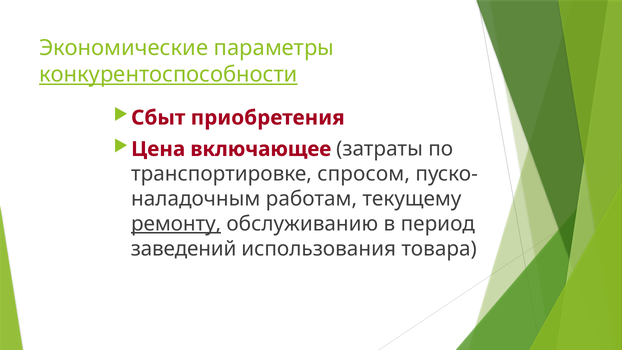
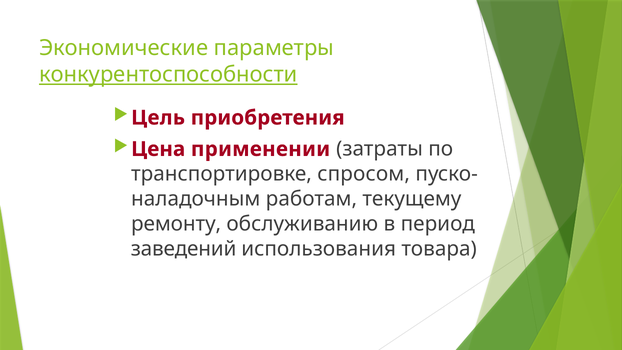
Сбыт: Сбыт -> Цель
включающее: включающее -> применении
ремонту underline: present -> none
